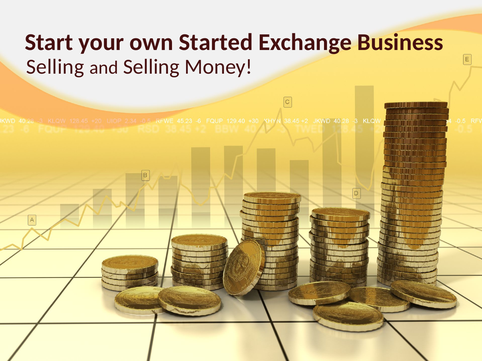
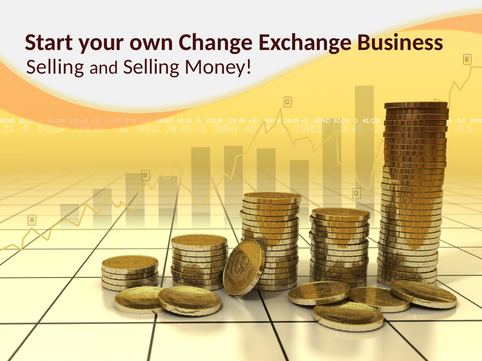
Started: Started -> Change
